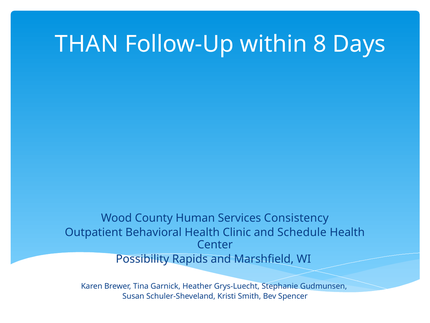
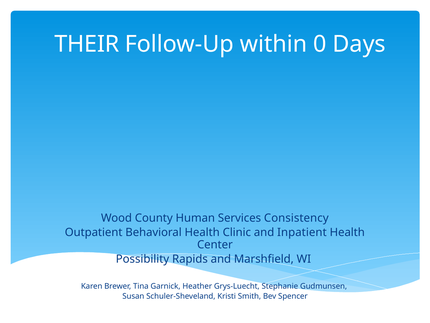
THAN: THAN -> THEIR
8: 8 -> 0
Schedule: Schedule -> Inpatient
